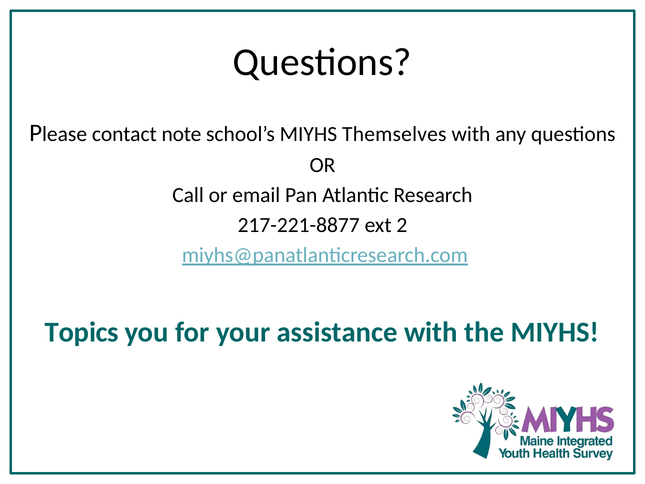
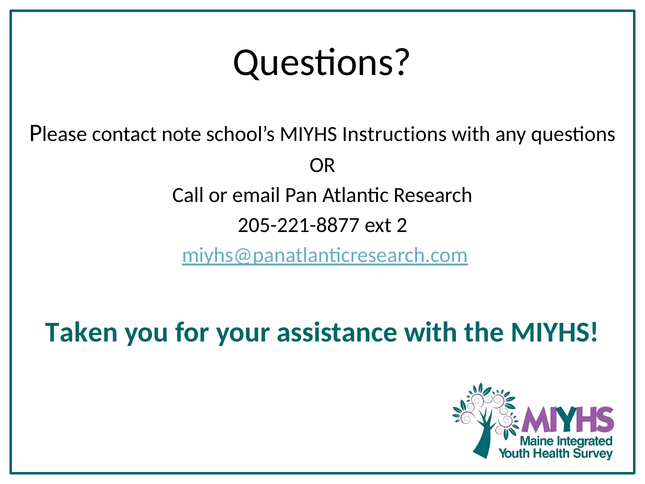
Themselves: Themselves -> Instructions
217-221-8877: 217-221-8877 -> 205-221-8877
Topics: Topics -> Taken
